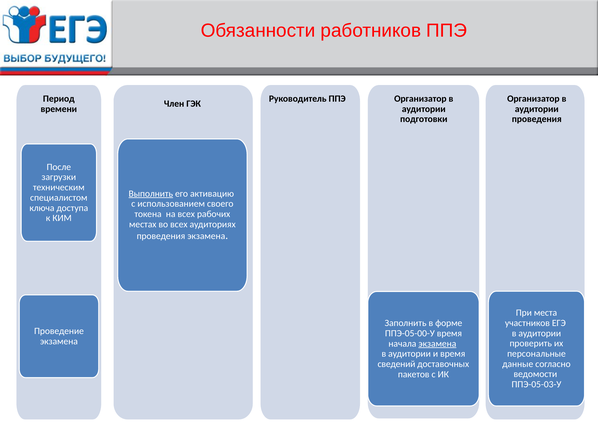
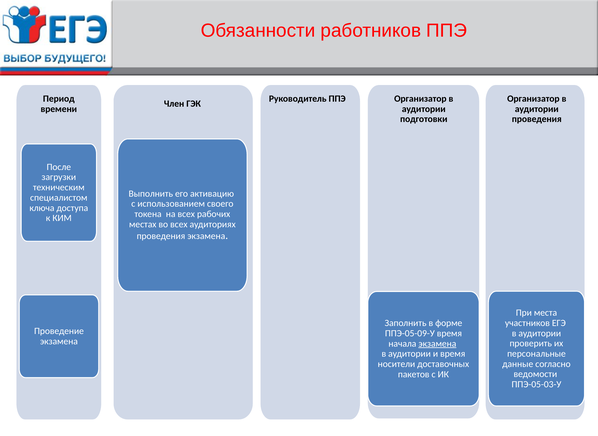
Выполнить underline: present -> none
ППЭ-05-00-У: ППЭ-05-00-У -> ППЭ-05-09-У
сведений: сведений -> носители
